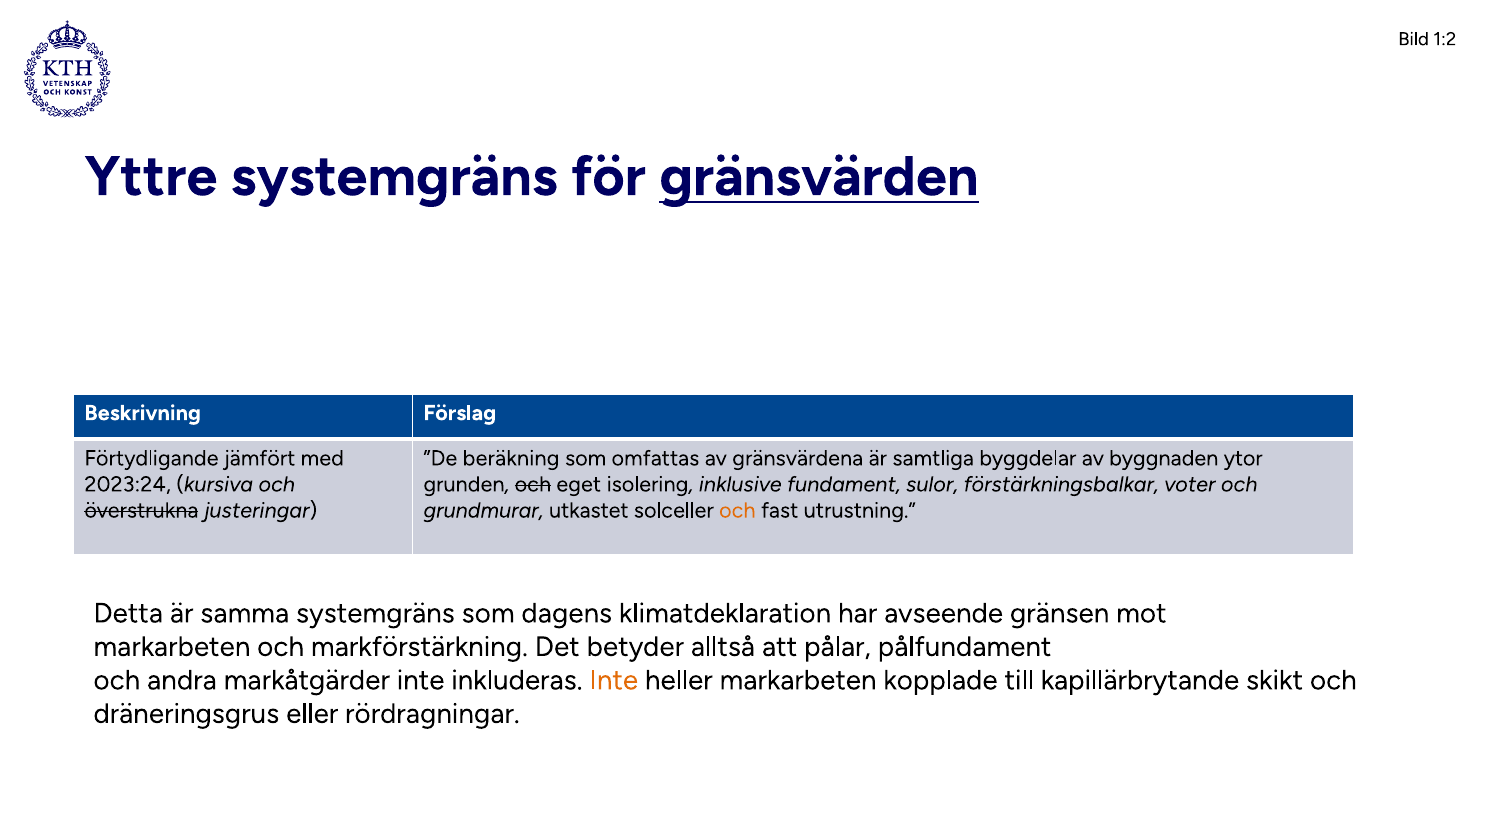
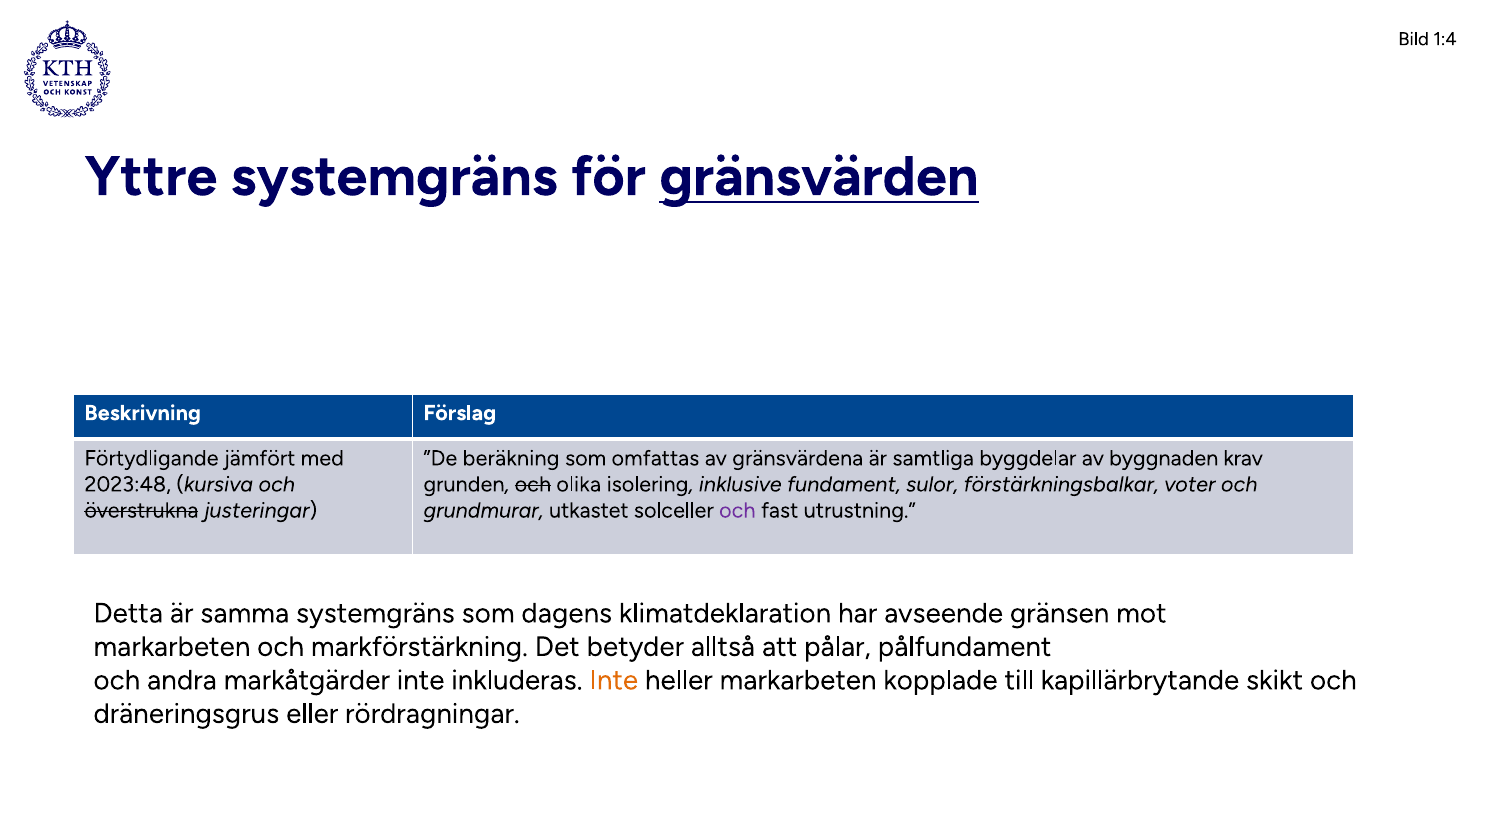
1:2: 1:2 -> 1:4
ytor: ytor -> krav
2023:24: 2023:24 -> 2023:48
eget: eget -> olika
och at (737, 510) colour: orange -> purple
